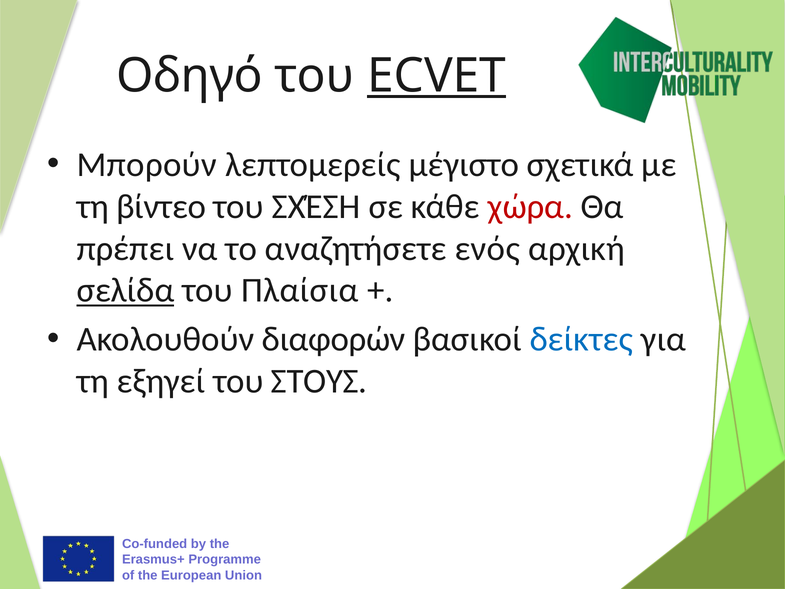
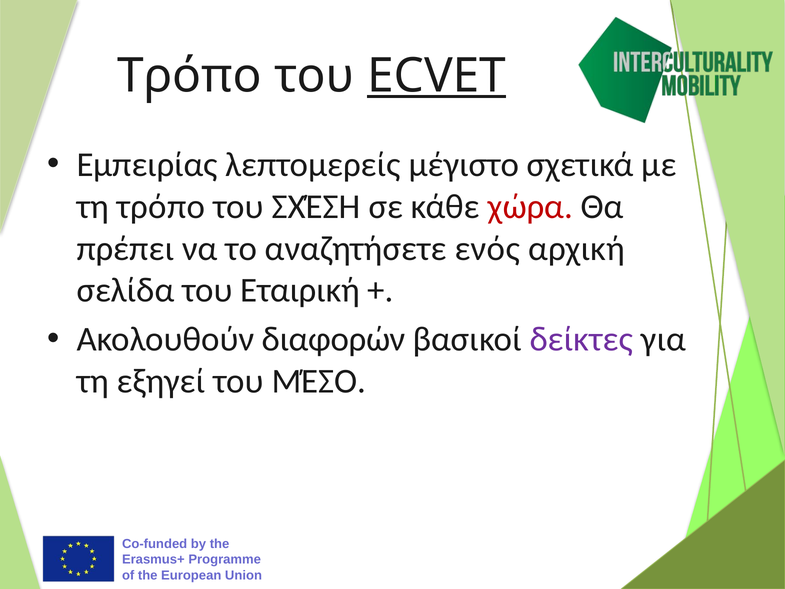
Οδηγό at (190, 76): Οδηγό -> Τρόπο
Μπορούν: Μπορούν -> Εμπειρίας
τη βίντεο: βίντεο -> τρόπο
σελίδα underline: present -> none
Πλαίσια: Πλαίσια -> Εταιρική
δείκτες colour: blue -> purple
ΣΤΟΥΣ: ΣΤΟΥΣ -> ΜΈΣΟ
